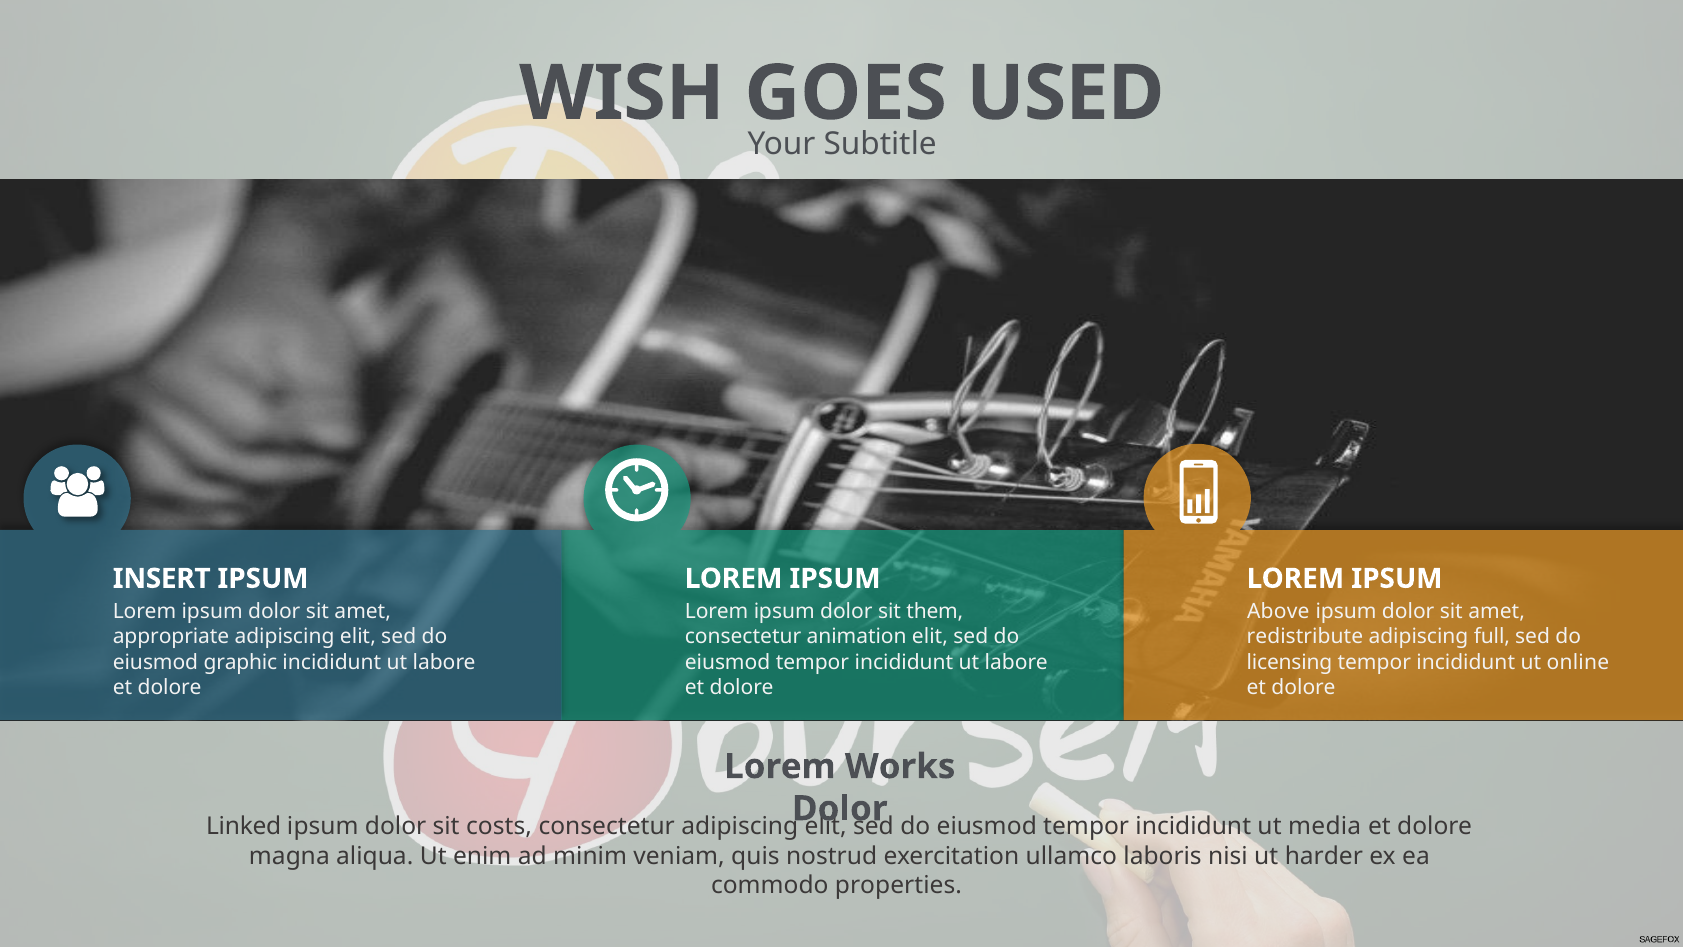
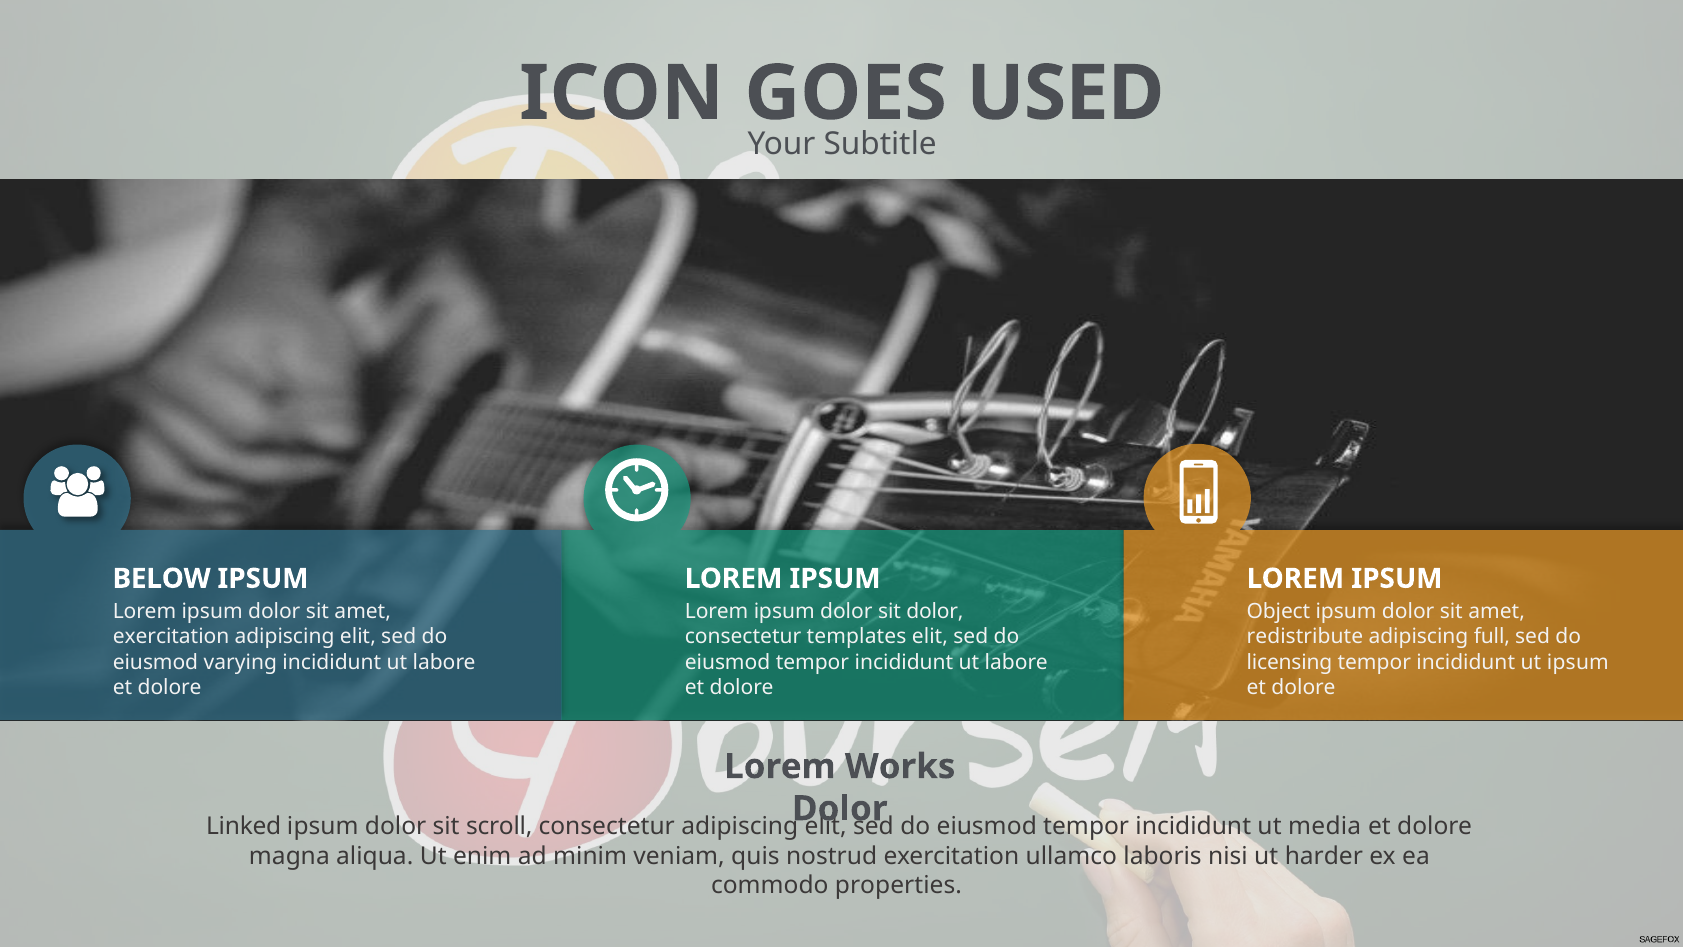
WISH: WISH -> ICON
INSERT: INSERT -> BELOW
sit them: them -> dolor
Above: Above -> Object
appropriate at (171, 637): appropriate -> exercitation
animation: animation -> templates
graphic: graphic -> varying
ut online: online -> ipsum
costs: costs -> scroll
